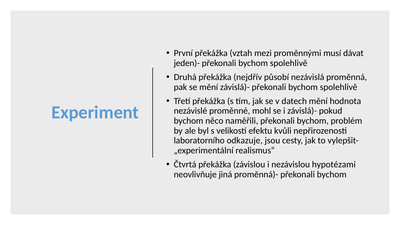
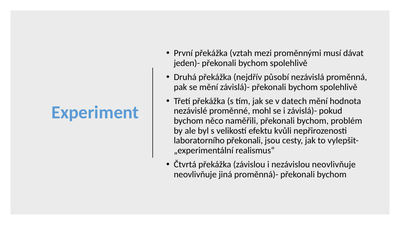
laboratorního odkazuje: odkazuje -> překonali
nezávislou hypotézami: hypotézami -> neovlivňuje
